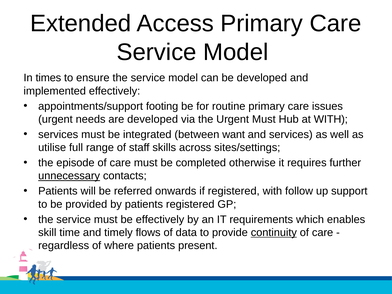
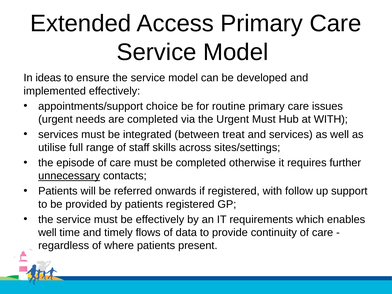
times: times -> ideas
footing: footing -> choice
are developed: developed -> completed
want: want -> treat
skill at (47, 233): skill -> well
continuity underline: present -> none
